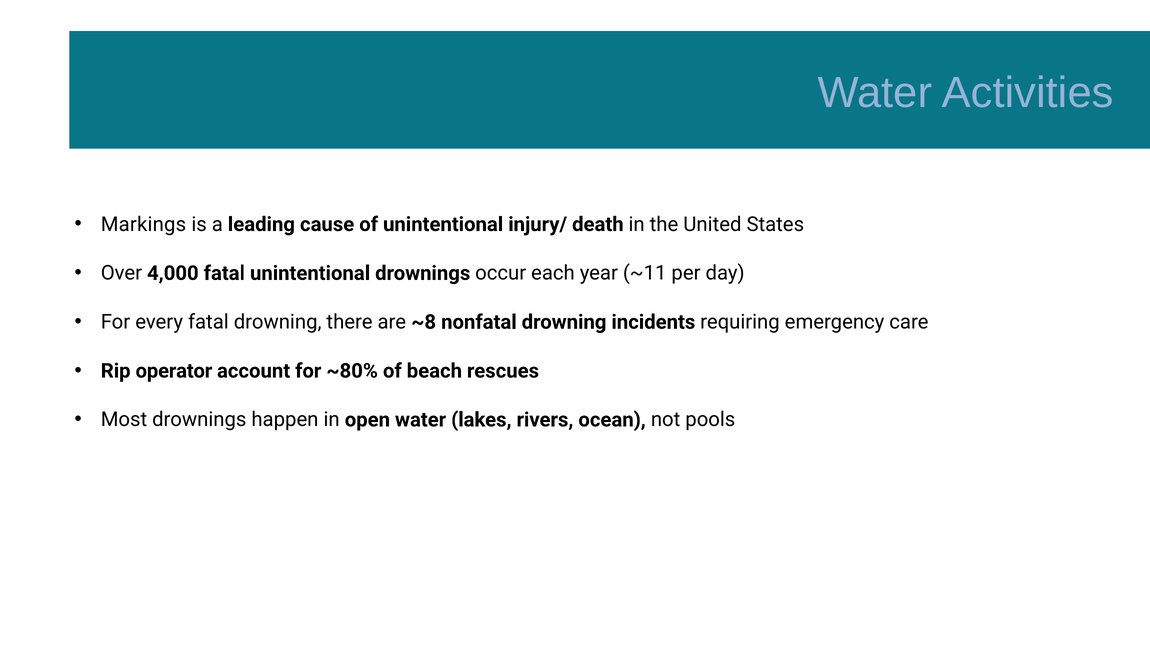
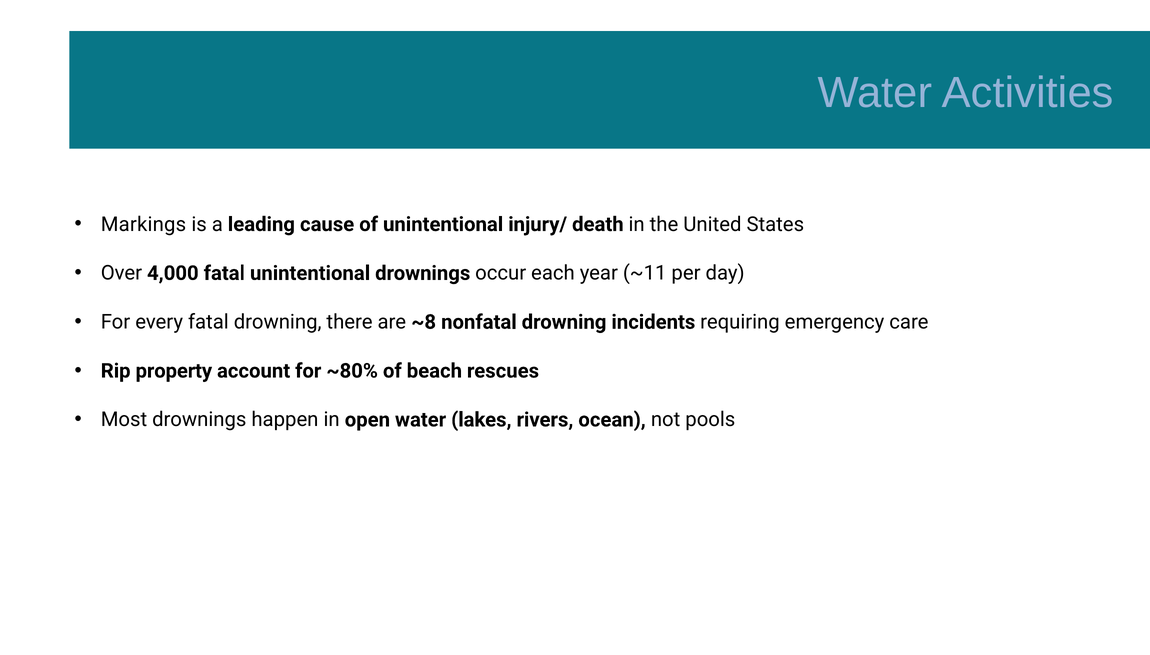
operator: operator -> property
